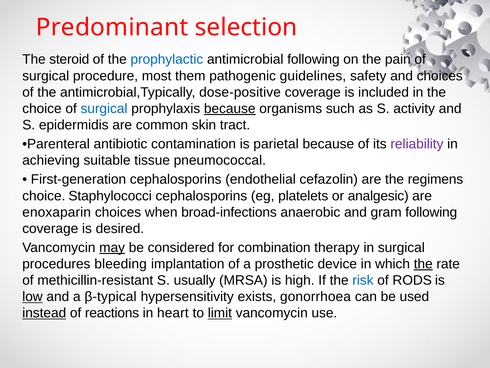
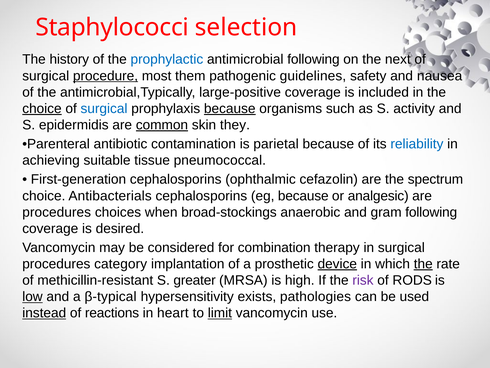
Predominant: Predominant -> Staphylococci
steroid: steroid -> history
pain: pain -> next
procedure underline: none -> present
and choices: choices -> nausea
dose-positive: dose-positive -> large-positive
choice at (42, 108) underline: none -> present
common underline: none -> present
tract: tract -> they
reliability colour: purple -> blue
endothelial: endothelial -> ophthalmic
regimens: regimens -> spectrum
Staphylococci: Staphylococci -> Antibacterials
eg platelets: platelets -> because
enoxaparin at (57, 212): enoxaparin -> procedures
broad-infections: broad-infections -> broad-stockings
may underline: present -> none
bleeding: bleeding -> category
device underline: none -> present
usually: usually -> greater
risk colour: blue -> purple
gonorrhoea: gonorrhoea -> pathologies
